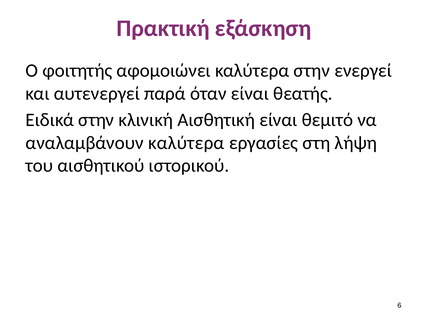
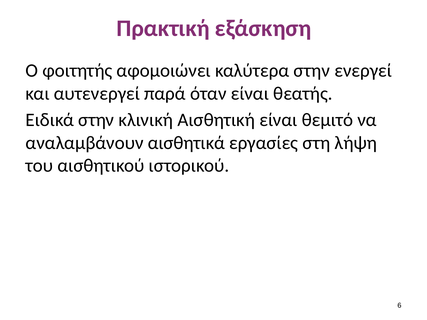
αναλαμβάνουν καλύτερα: καλύτερα -> αισθητικά
